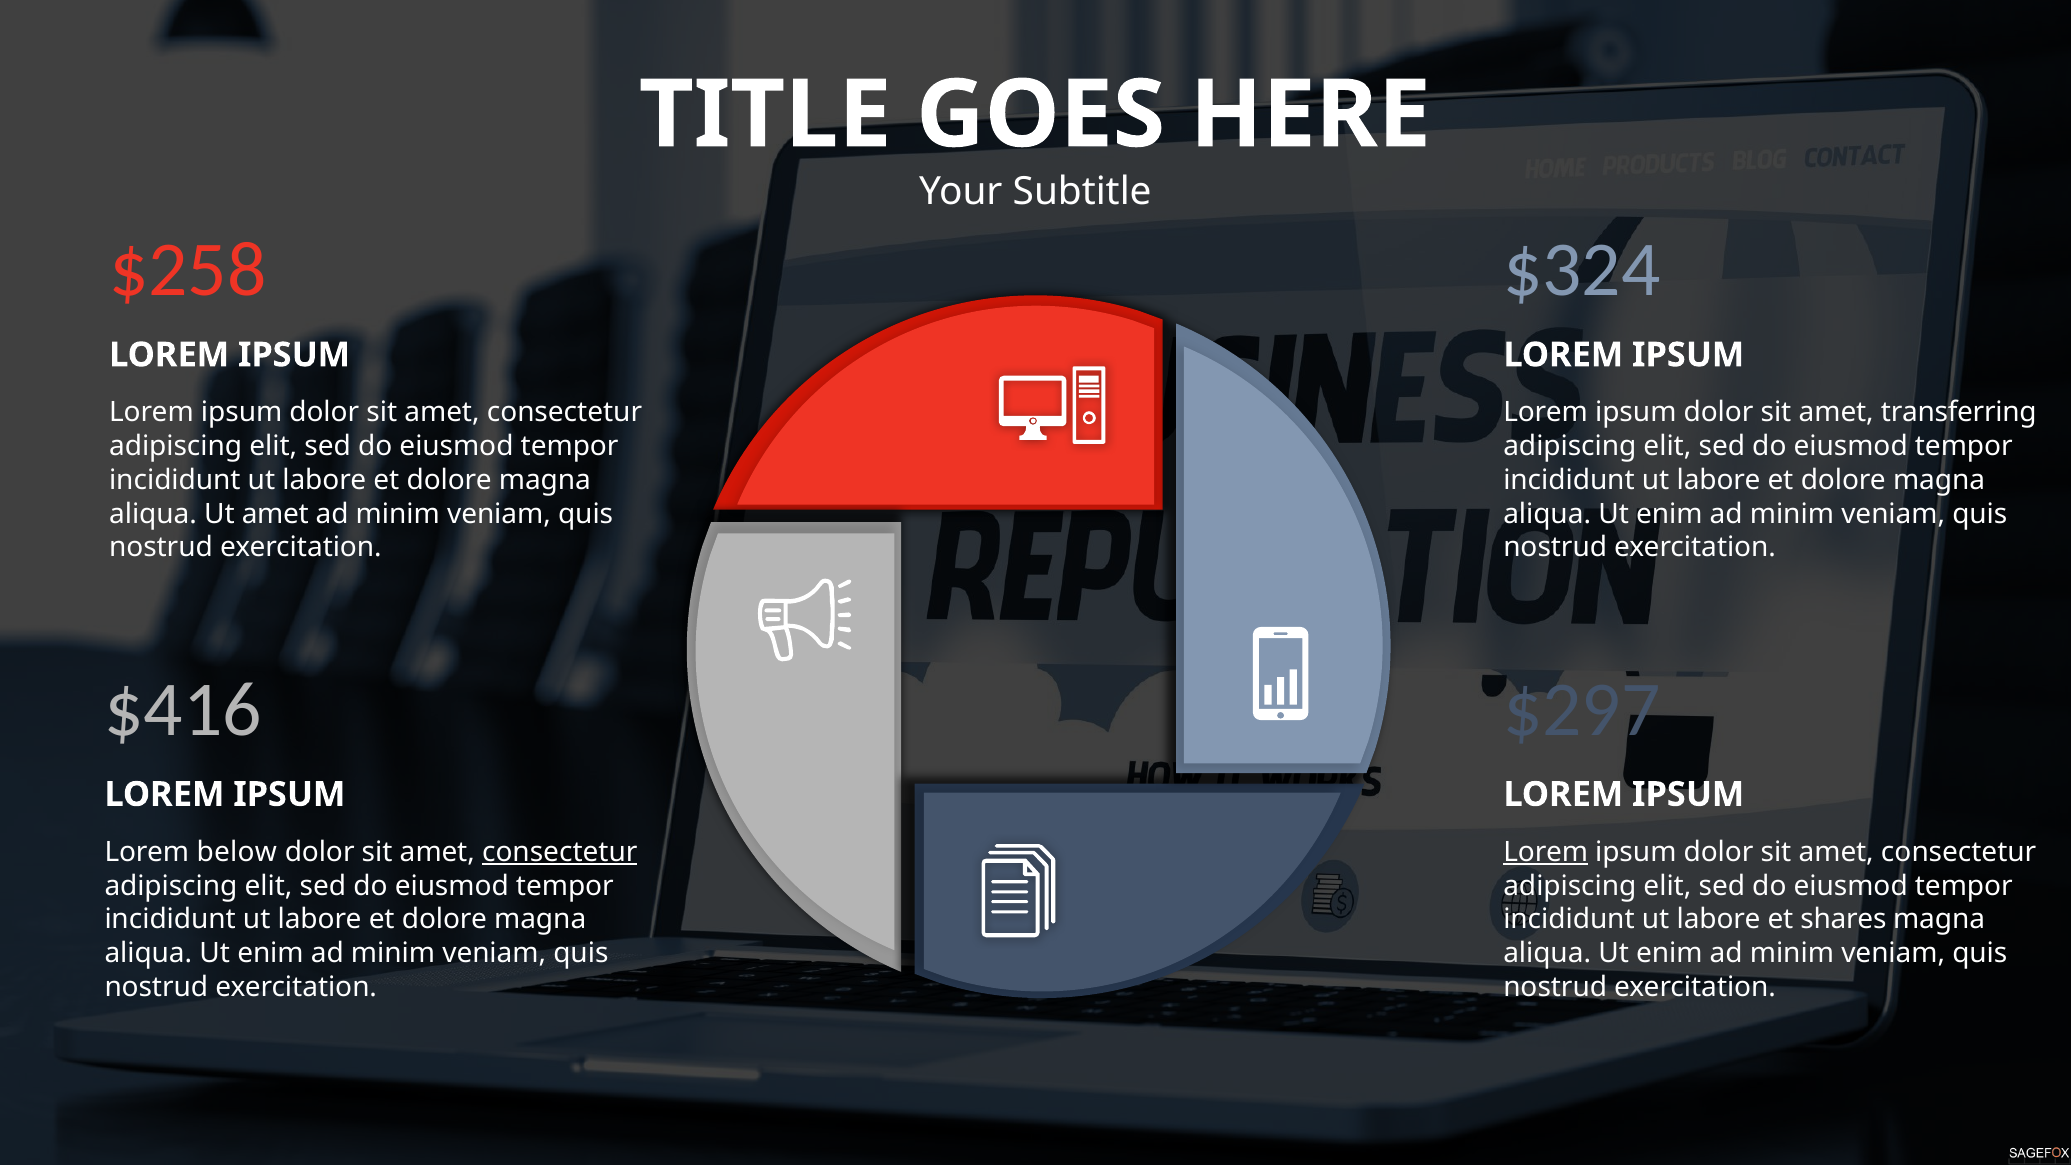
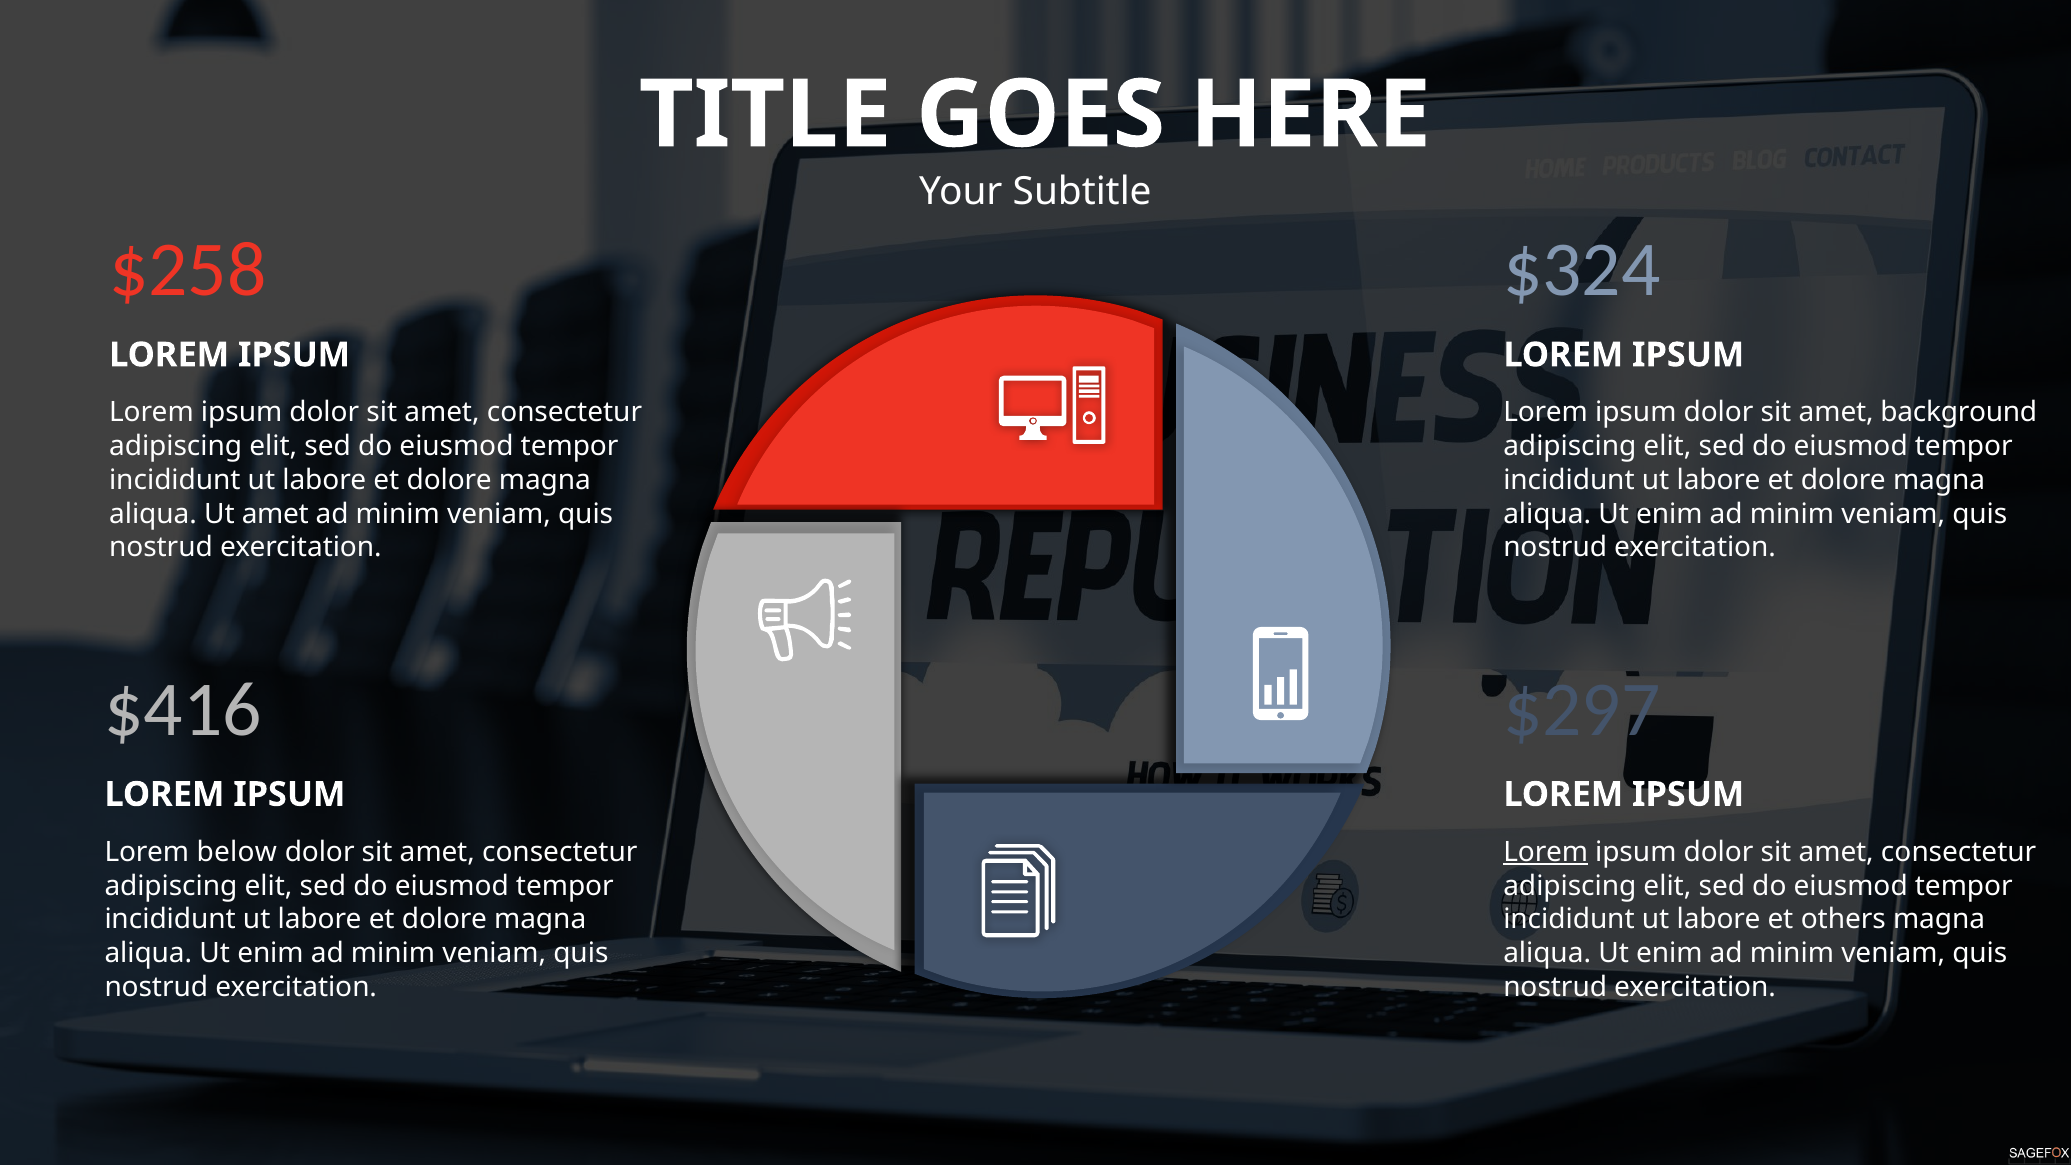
transferring: transferring -> background
consectetur at (560, 852) underline: present -> none
shares: shares -> others
